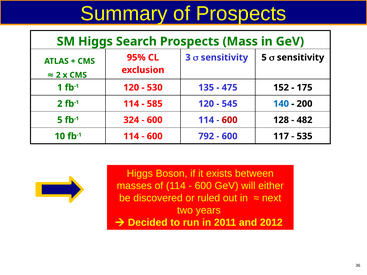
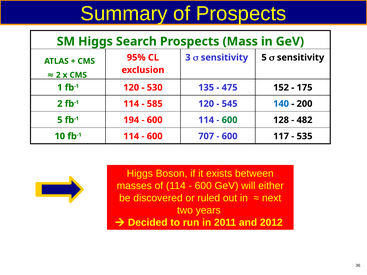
324: 324 -> 194
600 at (230, 120) colour: red -> green
792: 792 -> 707
